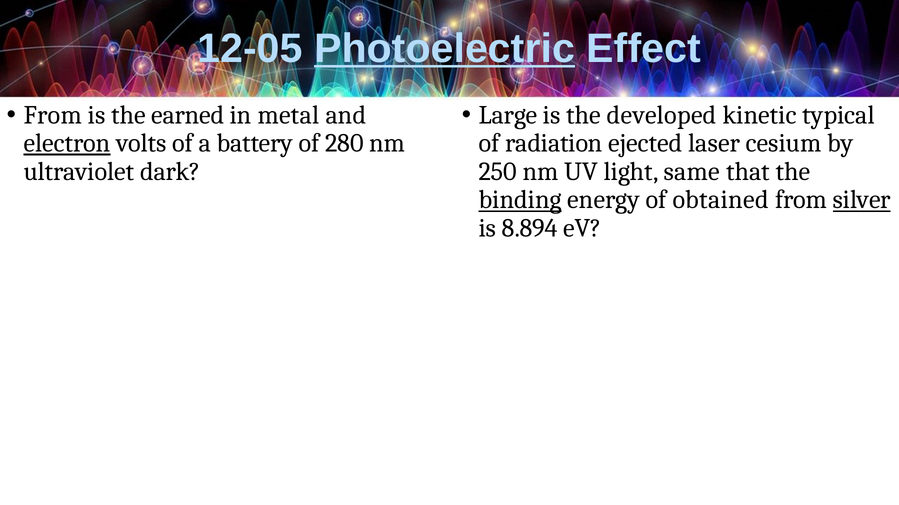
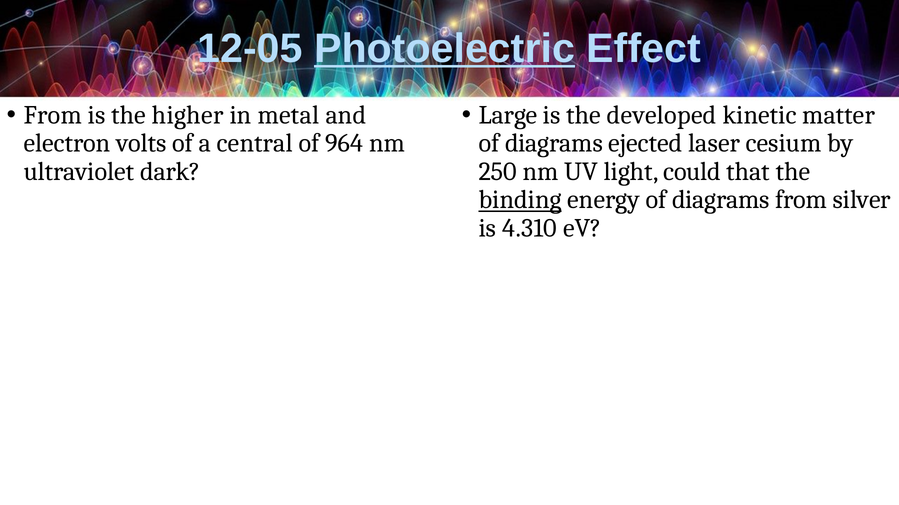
earned: earned -> higher
typical: typical -> matter
electron underline: present -> none
battery: battery -> central
280: 280 -> 964
radiation at (554, 143): radiation -> diagrams
same: same -> could
energy of obtained: obtained -> diagrams
silver underline: present -> none
8.894: 8.894 -> 4.310
